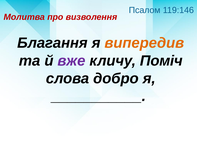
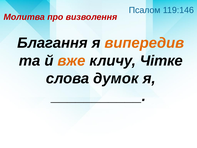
вже colour: purple -> orange
Поміч: Поміч -> Чітке
добро: добро -> думок
